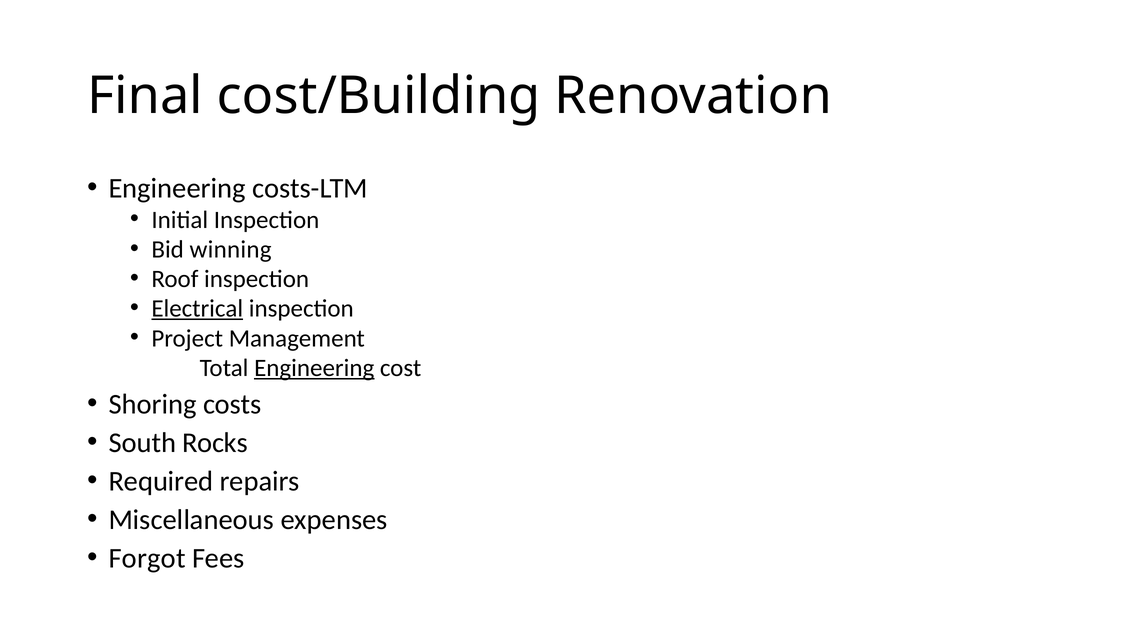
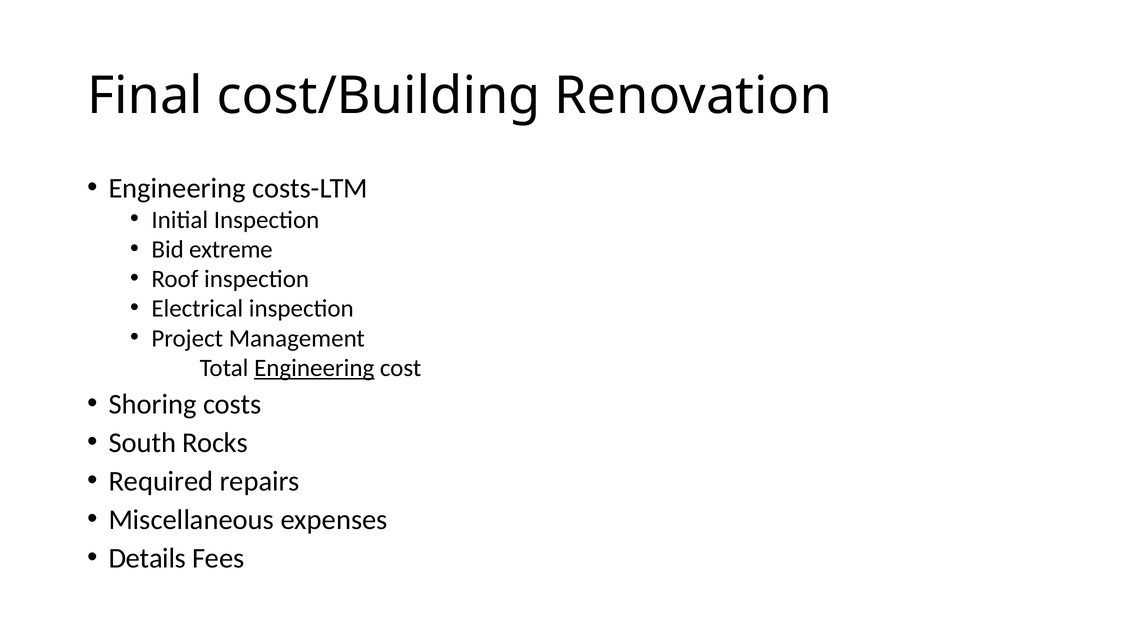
winning: winning -> extreme
Electrical underline: present -> none
Forgot: Forgot -> Details
